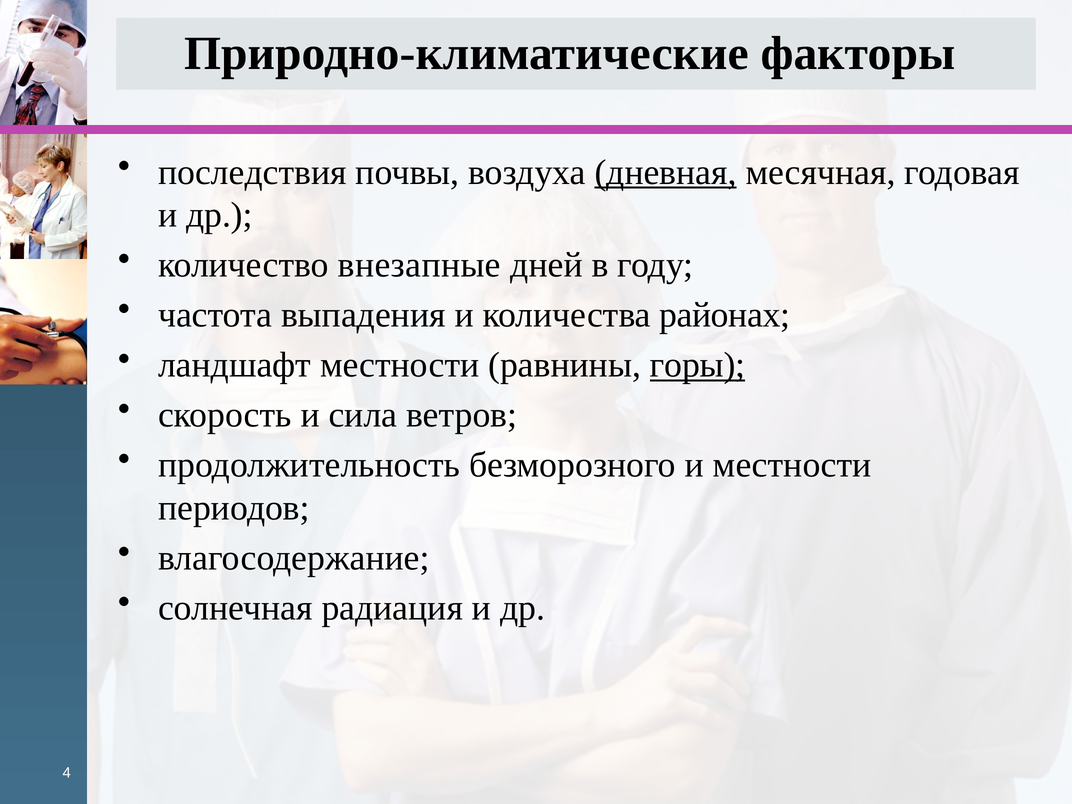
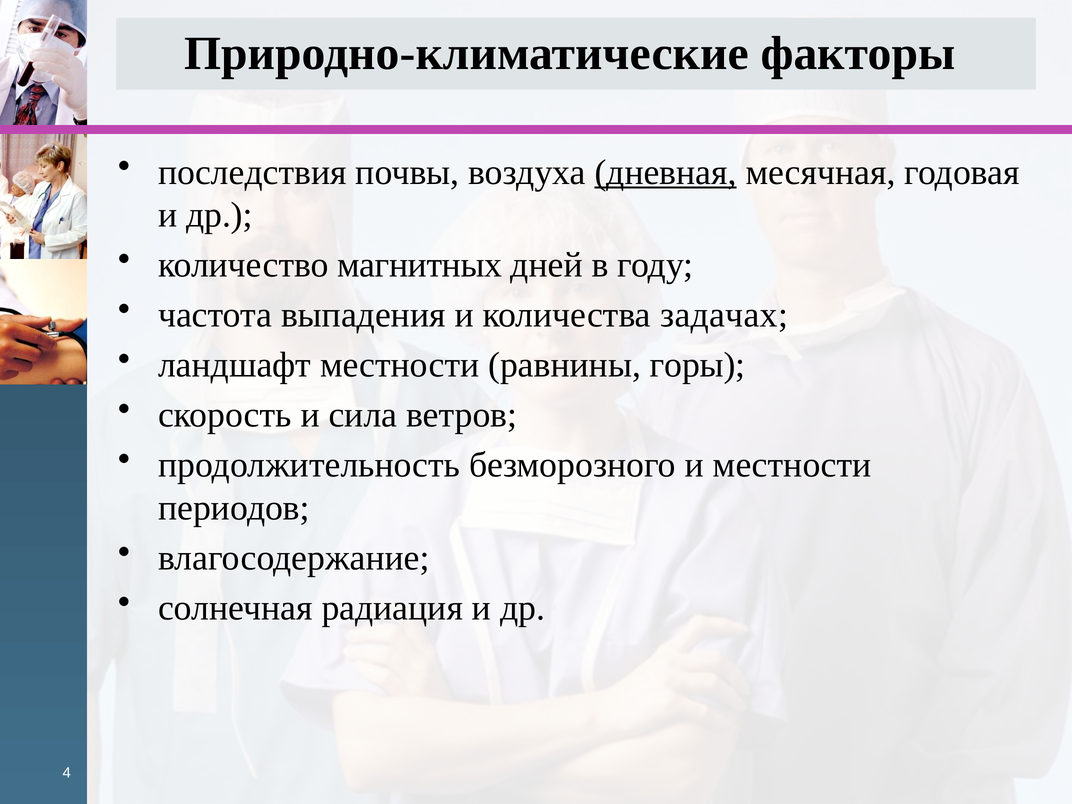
внезапные: внезапные -> магнитных
районах: районах -> задачах
горы underline: present -> none
